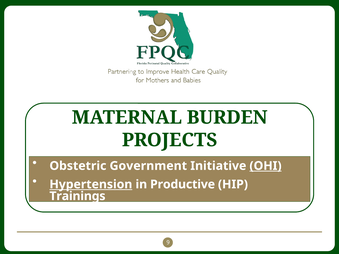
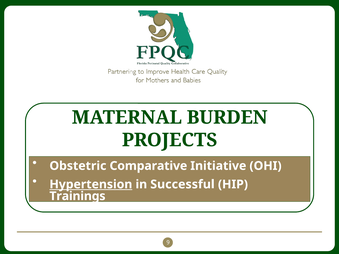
Government: Government -> Comparative
OHI underline: present -> none
Productive: Productive -> Successful
